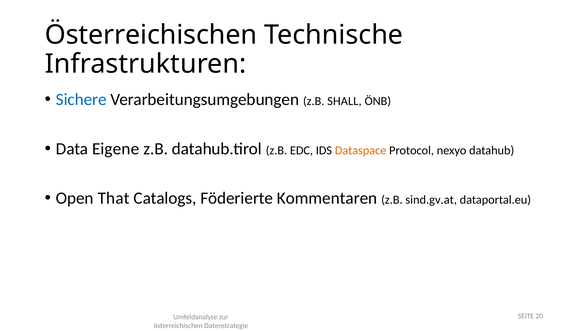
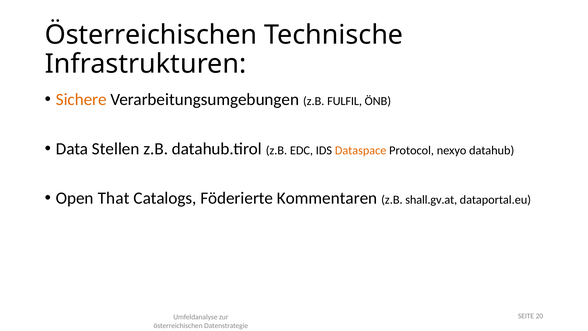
Sichere colour: blue -> orange
SHALL: SHALL -> FULFIL
Eigene: Eigene -> Stellen
sind.gv.at: sind.gv.at -> shall.gv.at
